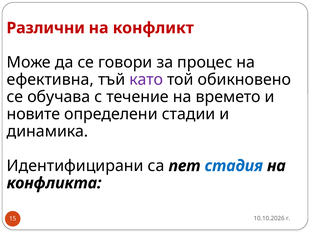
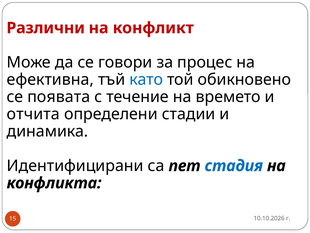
като colour: purple -> blue
обучава: обучава -> появата
новите: новите -> отчита
